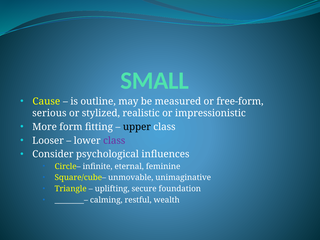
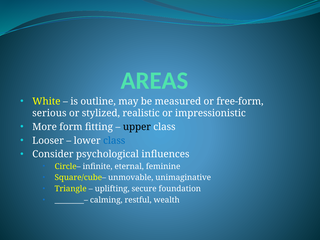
SMALL: SMALL -> AREAS
Cause: Cause -> White
class at (114, 141) colour: purple -> blue
